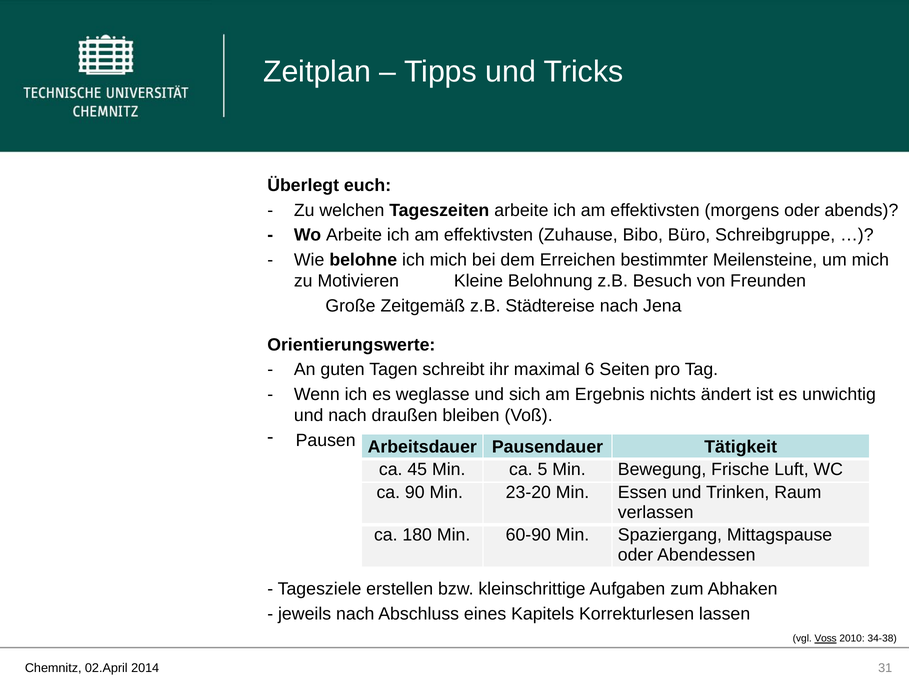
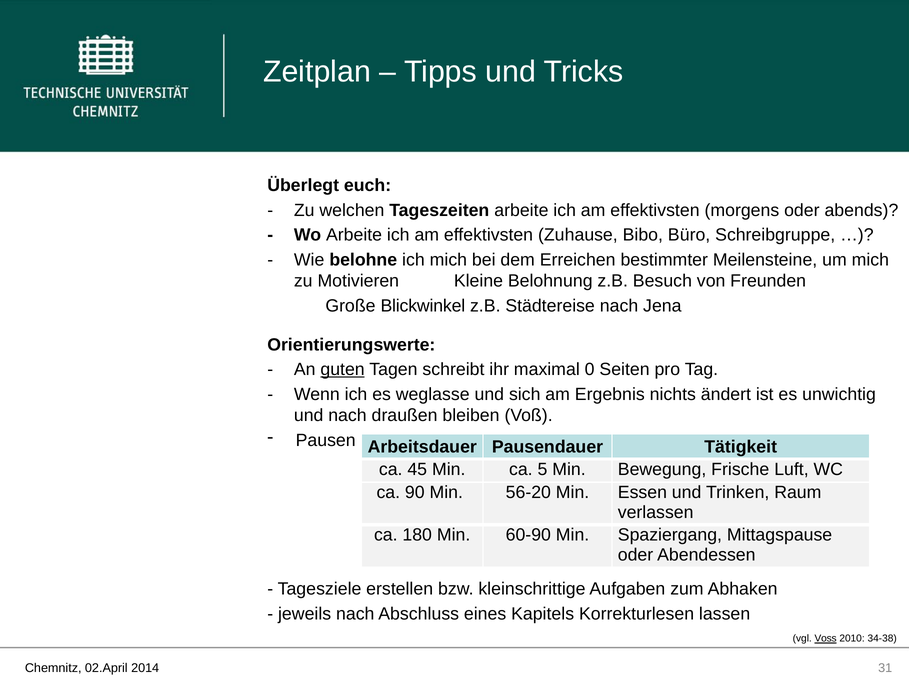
Zeitgemäß: Zeitgemäß -> Blickwinkel
guten underline: none -> present
6: 6 -> 0
23-20: 23-20 -> 56-20
